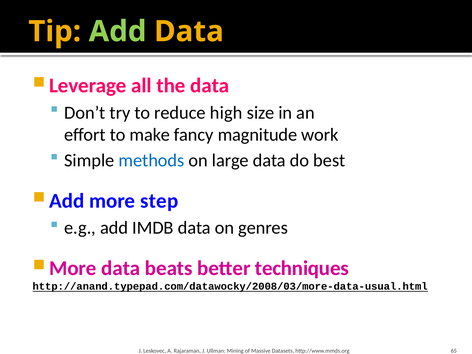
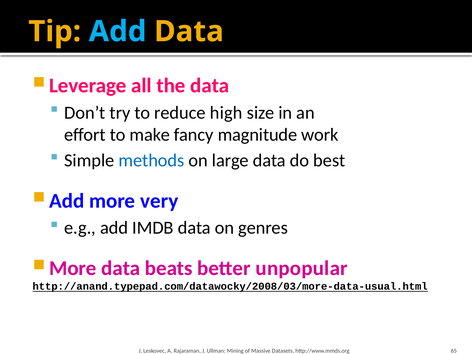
Add at (118, 31) colour: light green -> light blue
step: step -> very
techniques: techniques -> unpopular
